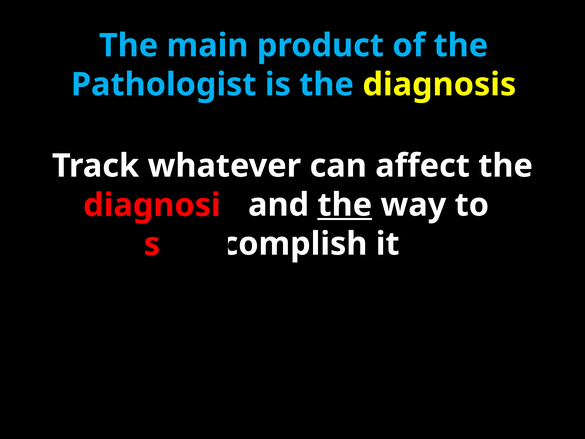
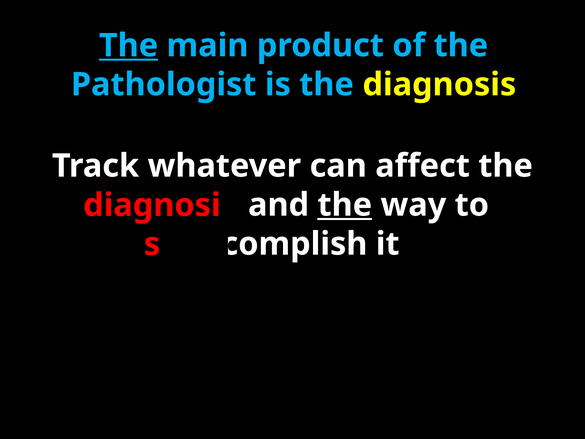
The at (129, 46) underline: none -> present
